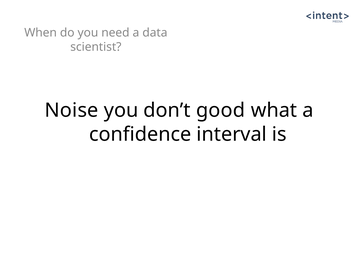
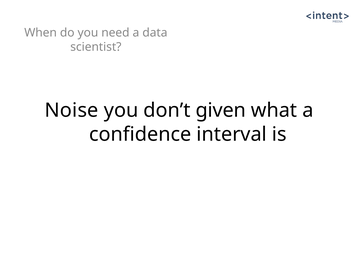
good: good -> given
